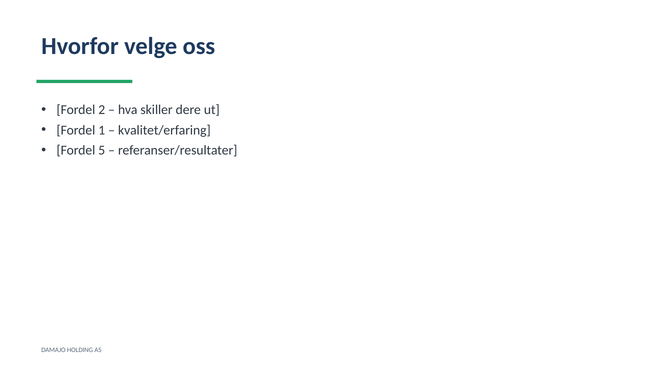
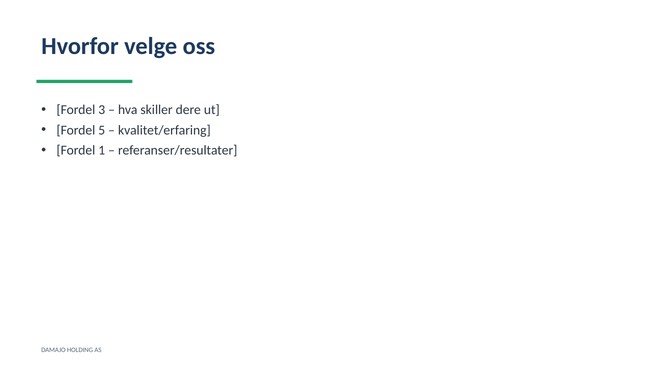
2: 2 -> 3
1: 1 -> 5
5: 5 -> 1
